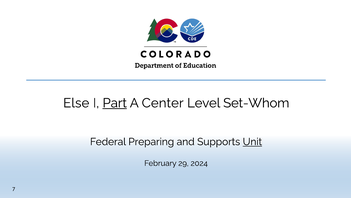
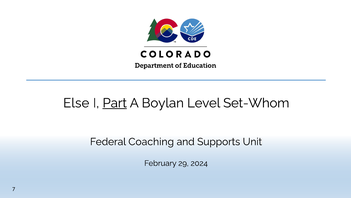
Center: Center -> Boylan
Preparing: Preparing -> Coaching
Unit underline: present -> none
